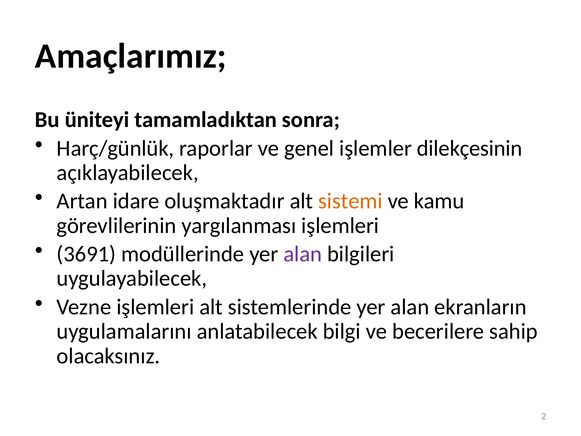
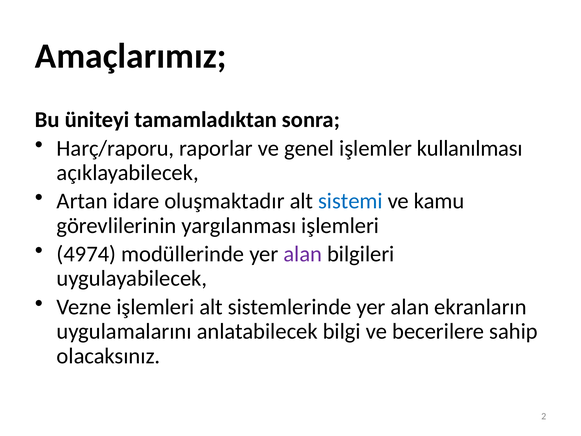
Harç/günlük: Harç/günlük -> Harç/raporu
dilekçesinin: dilekçesinin -> kullanılması
sistemi colour: orange -> blue
3691: 3691 -> 4974
